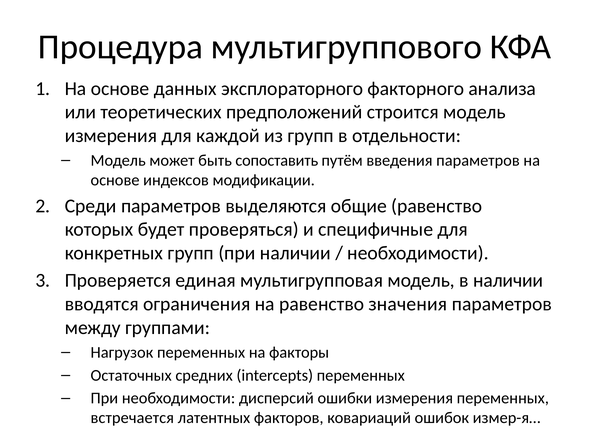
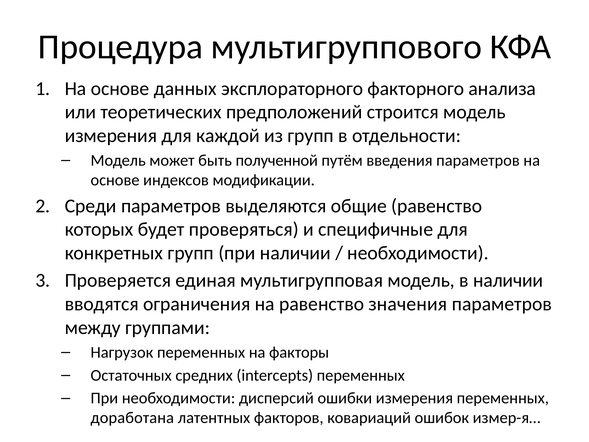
сопоставить: сопоставить -> полученной
встречается: встречается -> доработана
